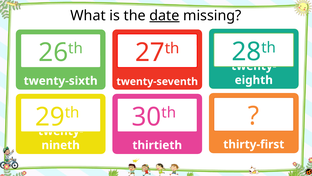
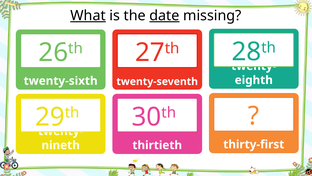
What underline: none -> present
